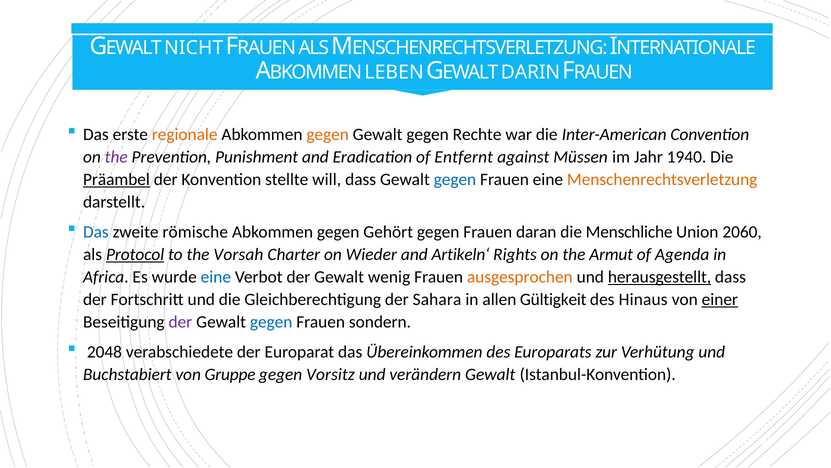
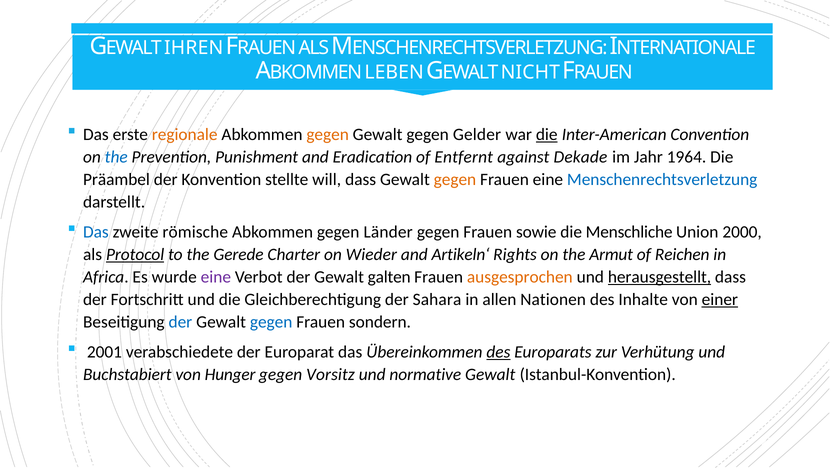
NICHT: NICHT -> IHREN
DARIN: DARIN -> NICHT
Rechte: Rechte -> Gelder
die at (547, 134) underline: none -> present
the at (116, 157) colour: purple -> blue
Müssen: Müssen -> Dekade
1940: 1940 -> 1964
Präambel underline: present -> none
gegen at (455, 179) colour: blue -> orange
Menschenrechtsverletzung colour: orange -> blue
Gehört: Gehört -> Länder
daran: daran -> sowie
2060: 2060 -> 2000
Vorsah: Vorsah -> Gerede
Agenda: Agenda -> Reichen
eine at (216, 277) colour: blue -> purple
wenig: wenig -> galten
Gültigkeit: Gültigkeit -> Nationen
Hinaus: Hinaus -> Inhalte
der at (180, 322) colour: purple -> blue
2048: 2048 -> 2001
des at (498, 352) underline: none -> present
Gruppe: Gruppe -> Hunger
verändern: verändern -> normative
